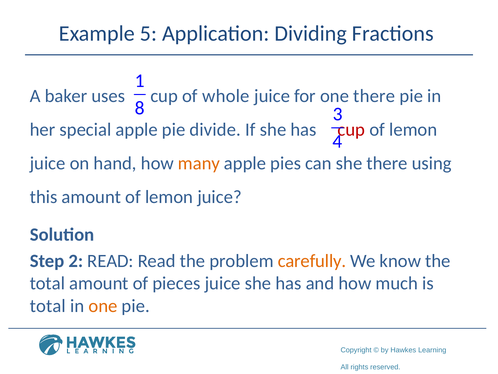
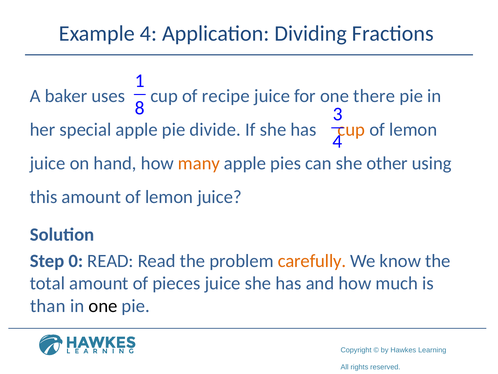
Example 5: 5 -> 4
whole: whole -> recipe
cup at (351, 130) colour: red -> orange
she there: there -> other
2: 2 -> 0
total at (48, 306): total -> than
one at (103, 306) colour: orange -> black
